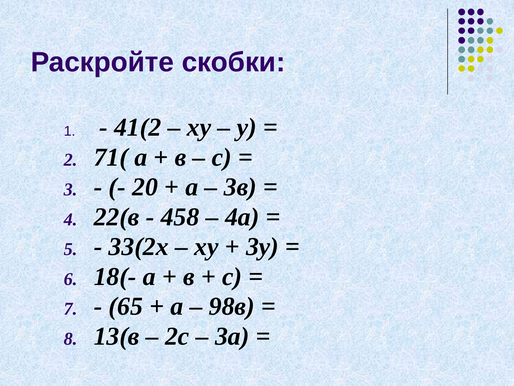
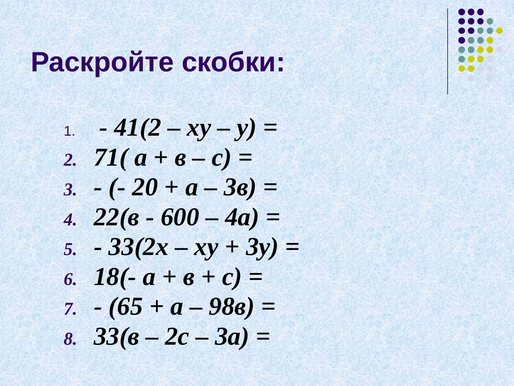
458: 458 -> 600
13(в: 13(в -> 33(в
